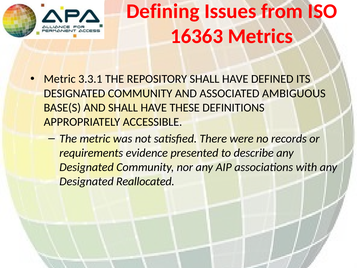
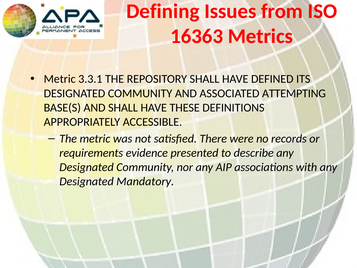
AMBIGUOUS: AMBIGUOUS -> ATTEMPTING
Reallocated: Reallocated -> Mandatory
